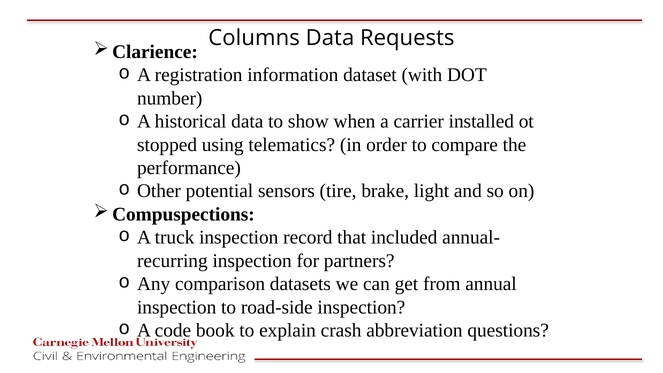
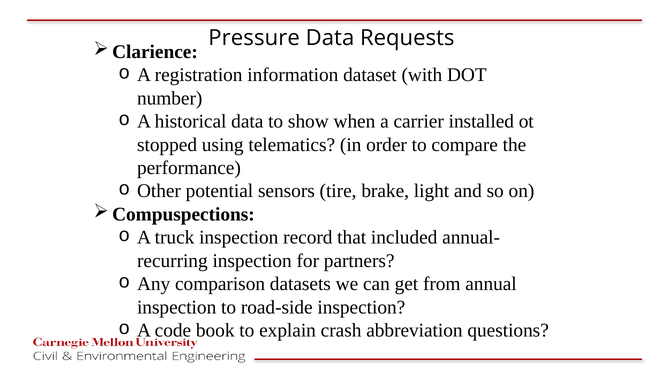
Columns: Columns -> Pressure
